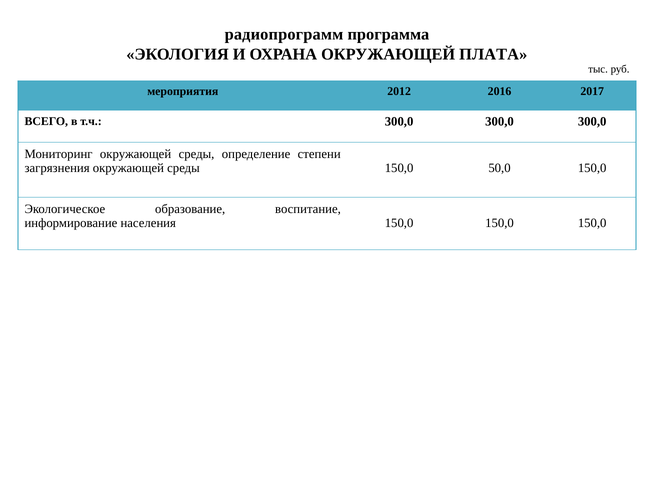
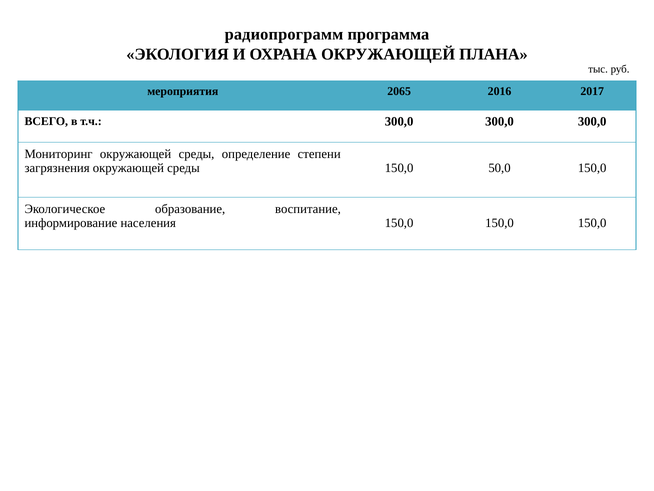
ПЛАТА: ПЛАТА -> ПЛАНА
2012: 2012 -> 2065
